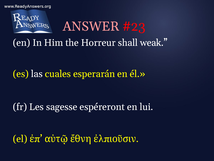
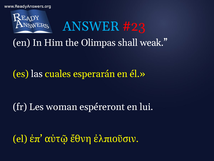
ANSWER colour: pink -> light blue
Horreur: Horreur -> Olimpas
sagesse: sagesse -> woman
